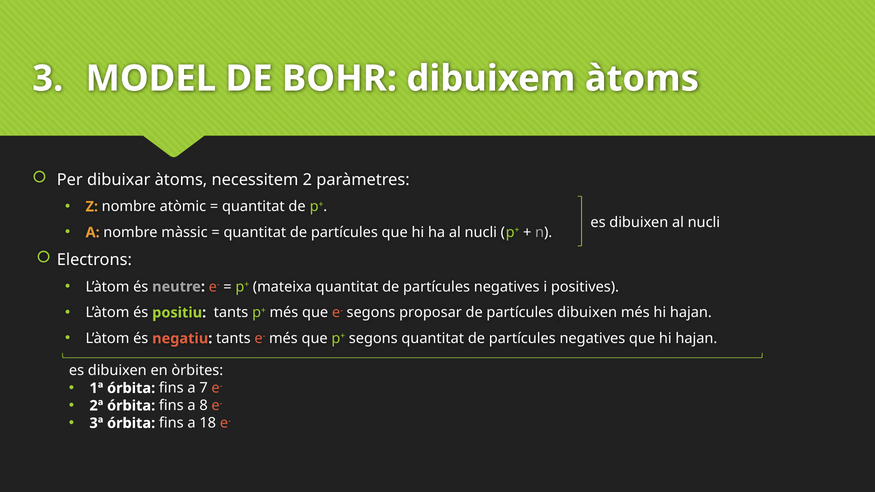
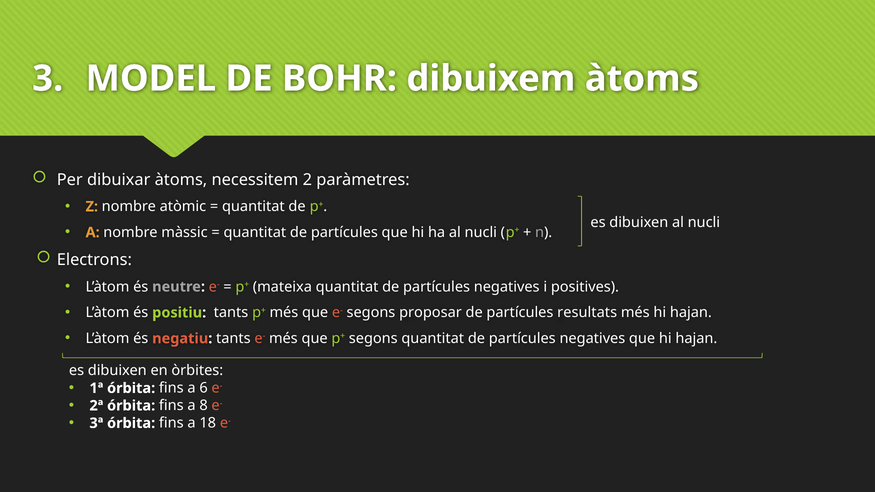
partícules dibuixen: dibuixen -> resultats
7: 7 -> 6
